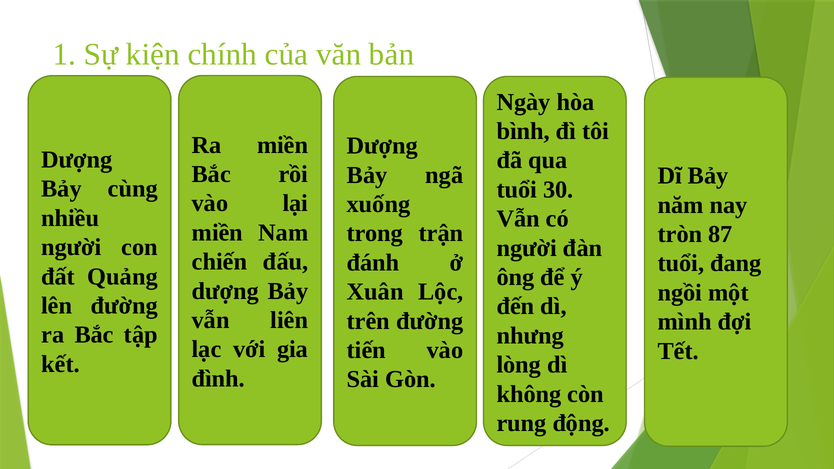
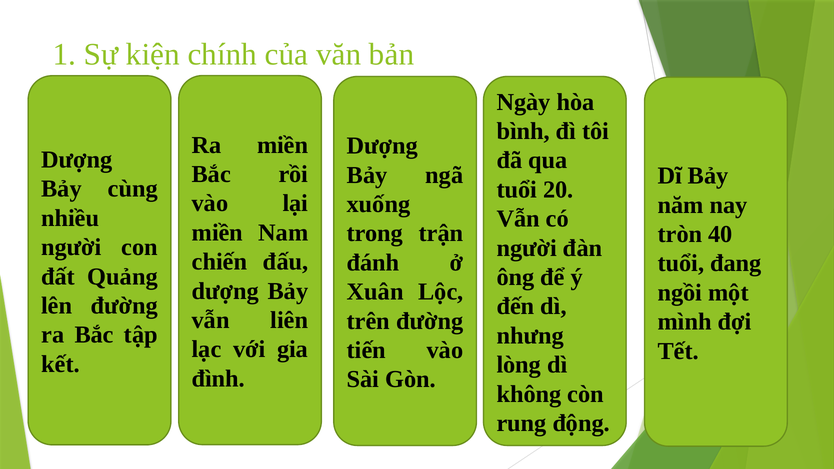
30: 30 -> 20
87: 87 -> 40
